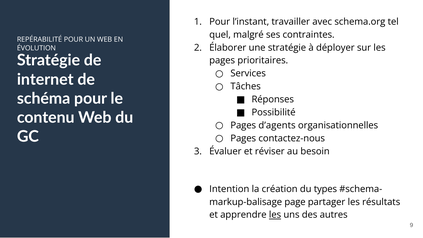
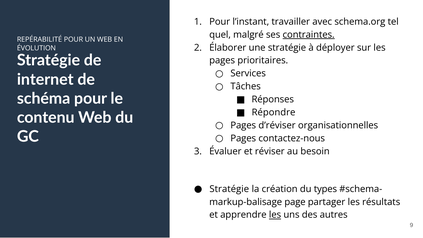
contraintes underline: none -> present
Possibilité: Possibilité -> Répondre
d’agents: d’agents -> d’réviser
Intention at (229, 189): Intention -> Stratégie
